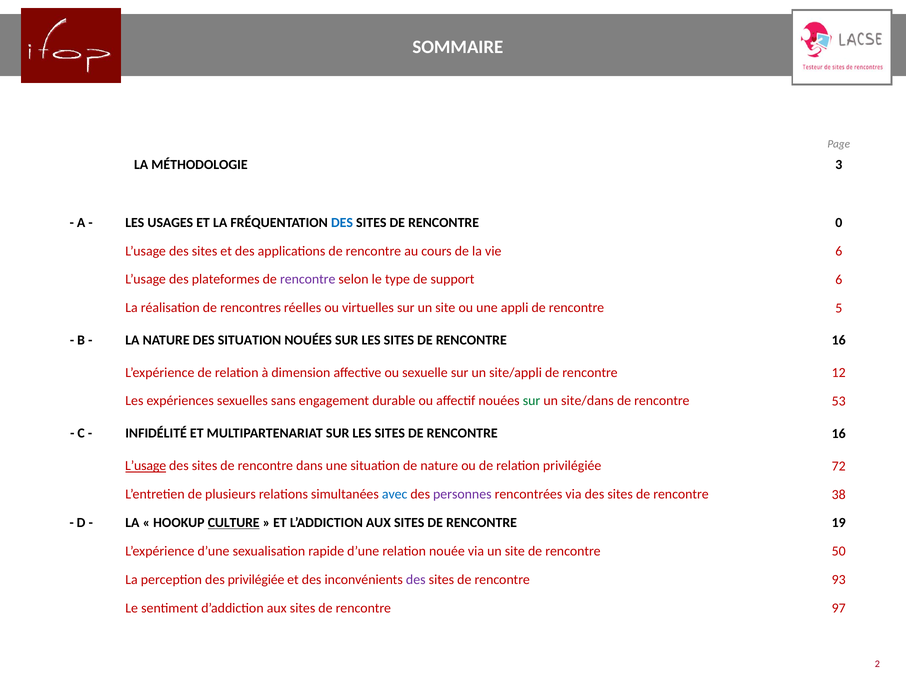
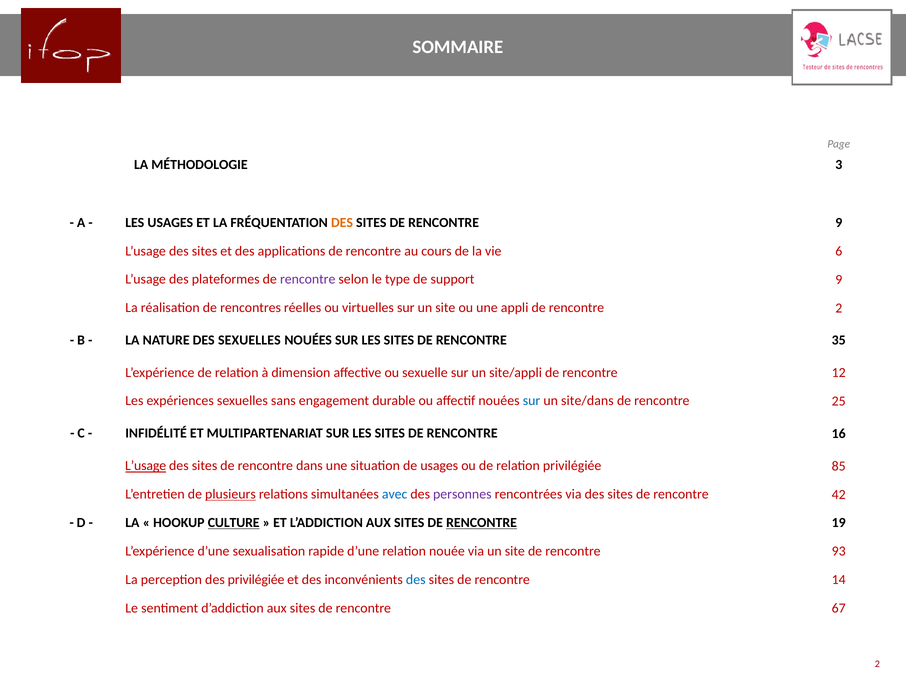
DES at (342, 223) colour: blue -> orange
RENCONTRE 0: 0 -> 9
support 6: 6 -> 9
rencontre 5: 5 -> 2
DES SITUATION: SITUATION -> SEXUELLES
16 at (839, 341): 16 -> 35
sur at (532, 401) colour: green -> blue
53: 53 -> 25
de nature: nature -> usages
72: 72 -> 85
plusieurs underline: none -> present
38: 38 -> 42
RENCONTRE at (482, 523) underline: none -> present
50: 50 -> 93
des at (416, 580) colour: purple -> blue
93: 93 -> 14
97: 97 -> 67
